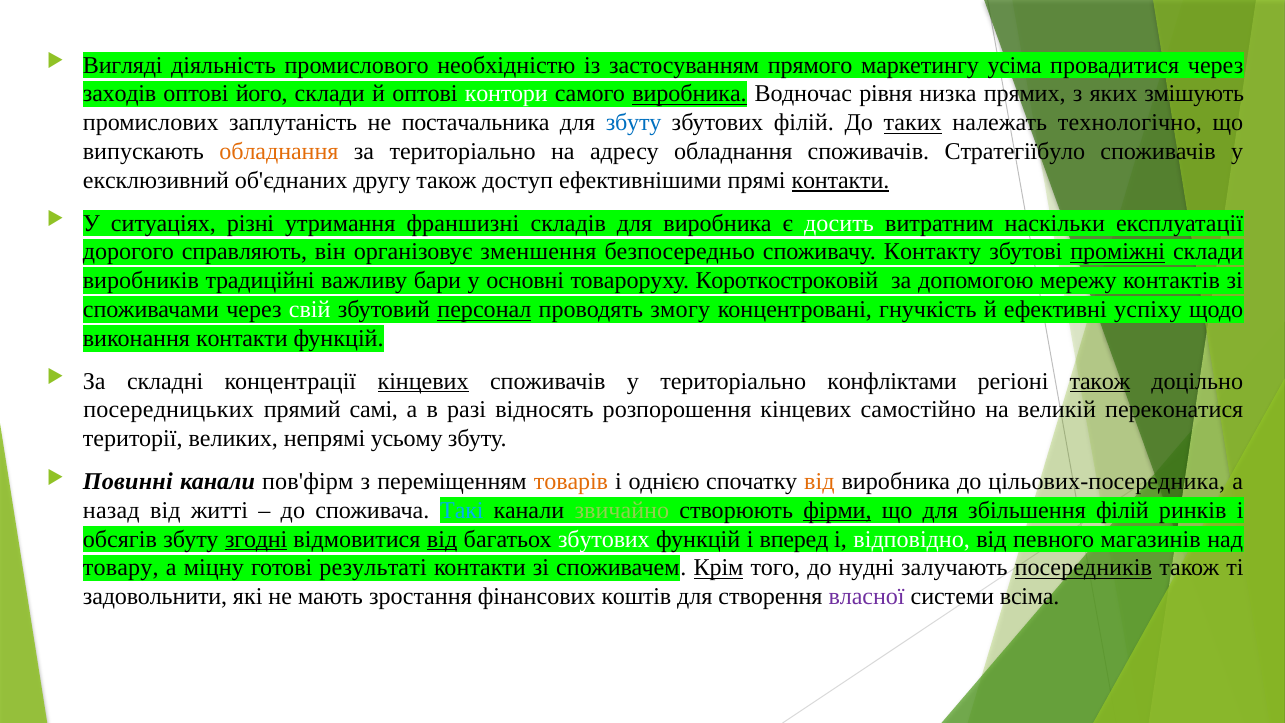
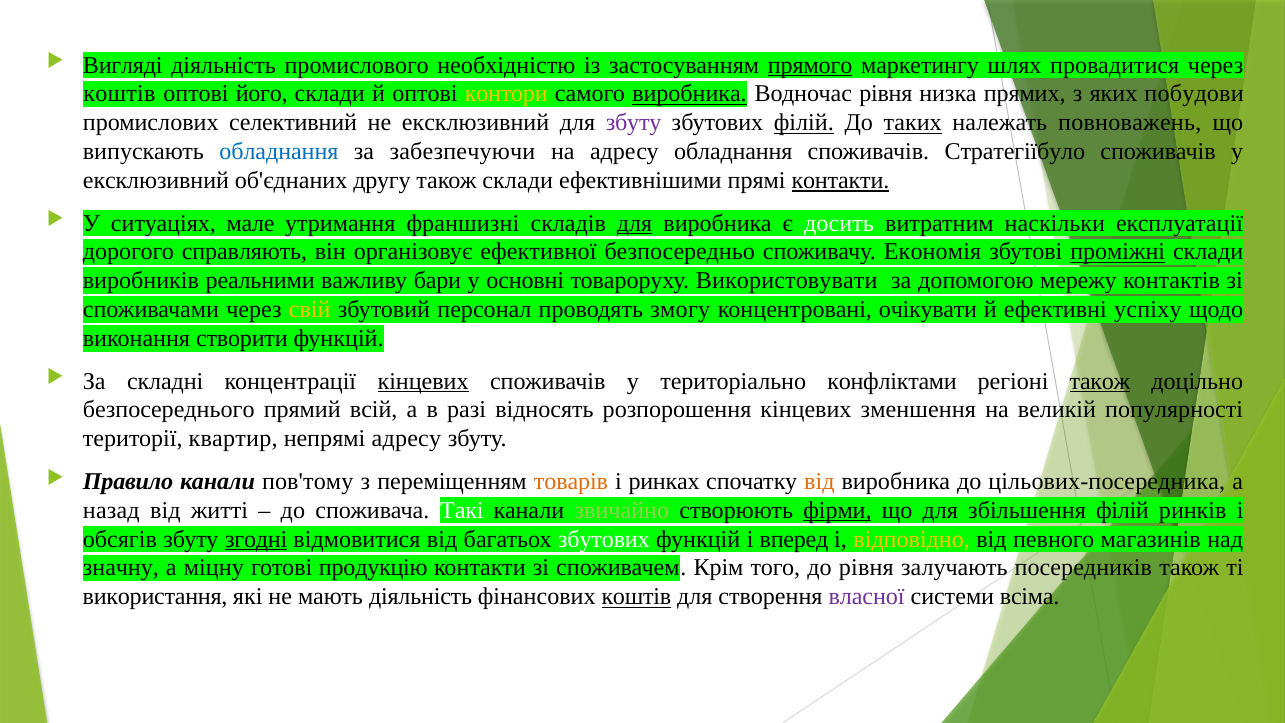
прямого underline: none -> present
усіма: усіма -> шлях
заходів at (120, 94): заходів -> коштів
контори colour: white -> yellow
змішують: змішують -> побудови
заплутаність: заплутаність -> селективний
не постачальника: постачальника -> ексклюзивний
збуту at (634, 123) colour: blue -> purple
філій at (804, 123) underline: none -> present
технологічно: технологічно -> повноважень
обладнання at (279, 152) colour: orange -> blue
за територіально: територіально -> забезпечуючи
також доступ: доступ -> склади
різні: різні -> мале
для at (635, 223) underline: none -> present
зменшення: зменшення -> ефективної
Контакту: Контакту -> Економія
традиційні: традиційні -> реальними
Короткостроковій: Короткостроковій -> Використовувати
свій colour: white -> yellow
персонал underline: present -> none
гнучкість: гнучкість -> очікувати
виконання контакти: контакти -> створити
посередницьких: посередницьких -> безпосереднього
самі: самі -> всій
самостійно: самостійно -> зменшення
переконатися: переконатися -> популярності
великих: великих -> квартир
непрямі усьому: усьому -> адресу
Повинні: Повинні -> Правило
пов'фірм: пов'фірм -> пов'тому
однією: однією -> ринках
Такі colour: light blue -> white
від at (442, 539) underline: present -> none
відповідно colour: white -> yellow
товару: товару -> значну
результаті: результаті -> продукцію
Крім underline: present -> none
до нудні: нудні -> рівня
посередників underline: present -> none
задовольнити: задовольнити -> використання
мають зростання: зростання -> діяльність
коштів at (636, 597) underline: none -> present
